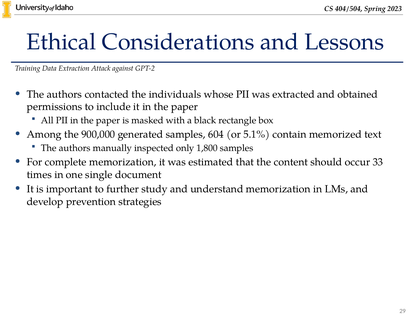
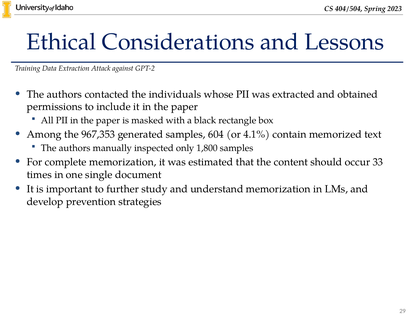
900,000: 900,000 -> 967,353
5.1%: 5.1% -> 4.1%
